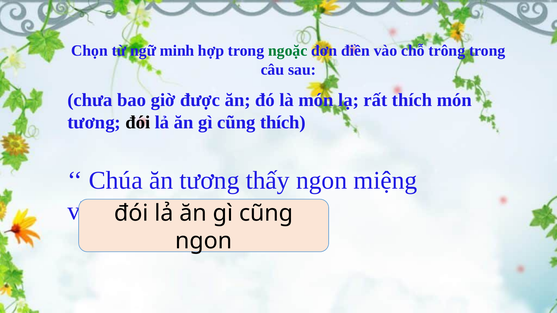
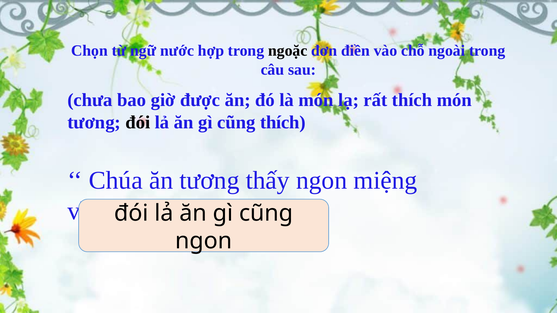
minh: minh -> nước
ngoặc colour: green -> black
trông: trông -> ngoài
